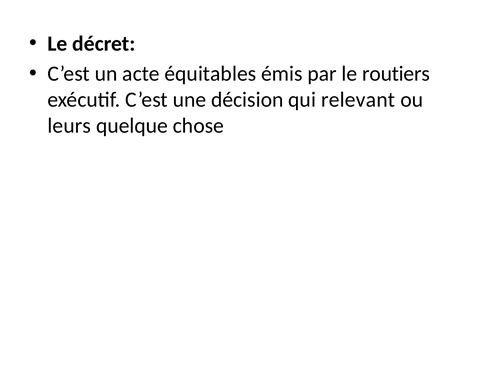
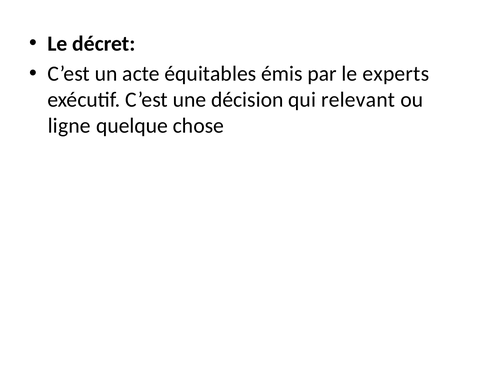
routiers: routiers -> experts
leurs: leurs -> ligne
